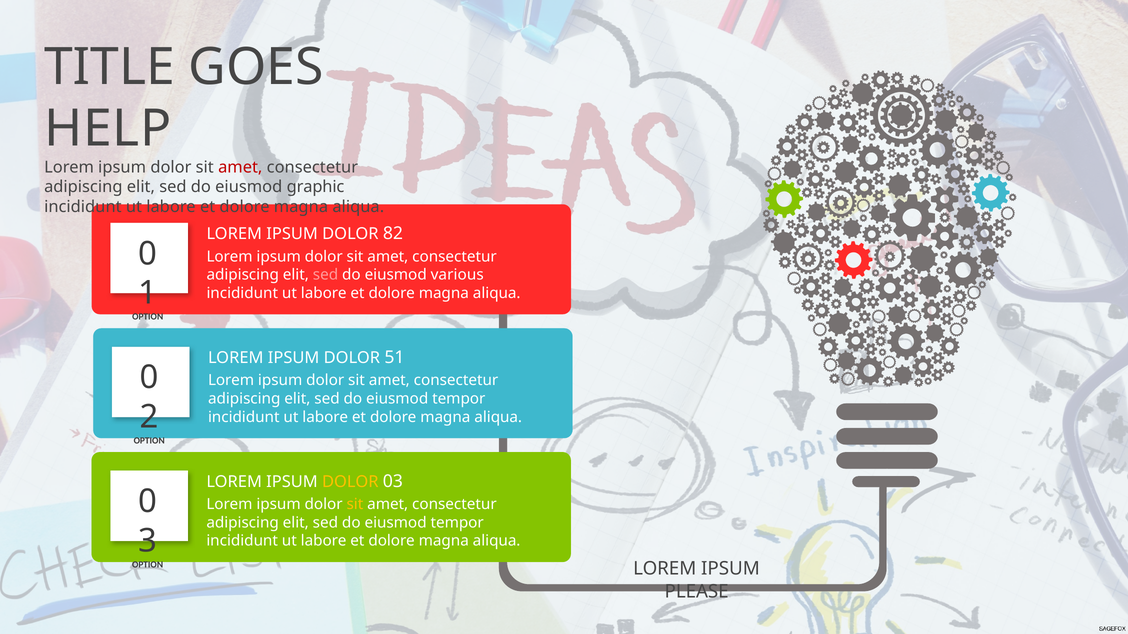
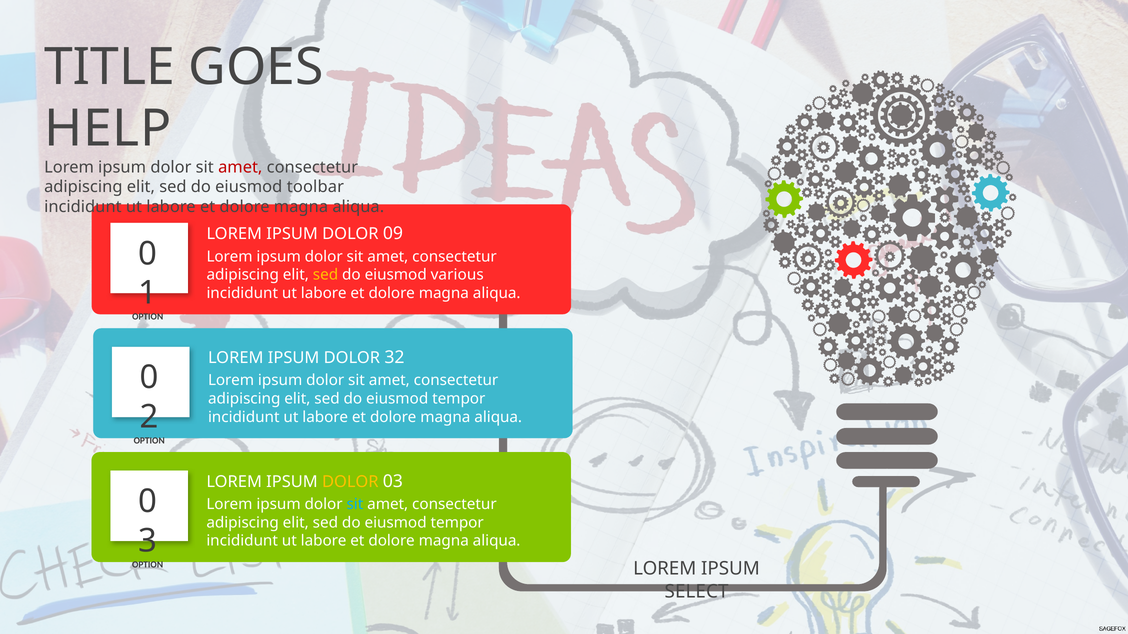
graphic: graphic -> toolbar
82: 82 -> 09
sed at (326, 275) colour: pink -> yellow
51: 51 -> 32
sit at (355, 505) colour: yellow -> light blue
PLEASE: PLEASE -> SELECT
